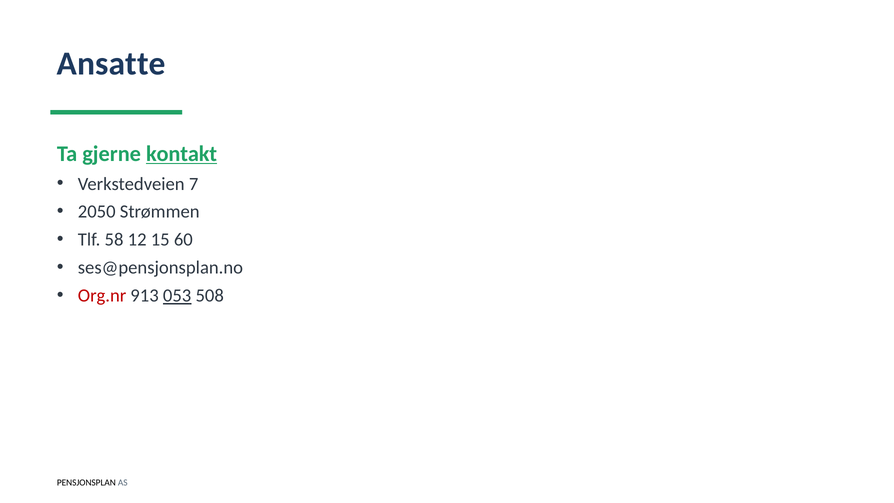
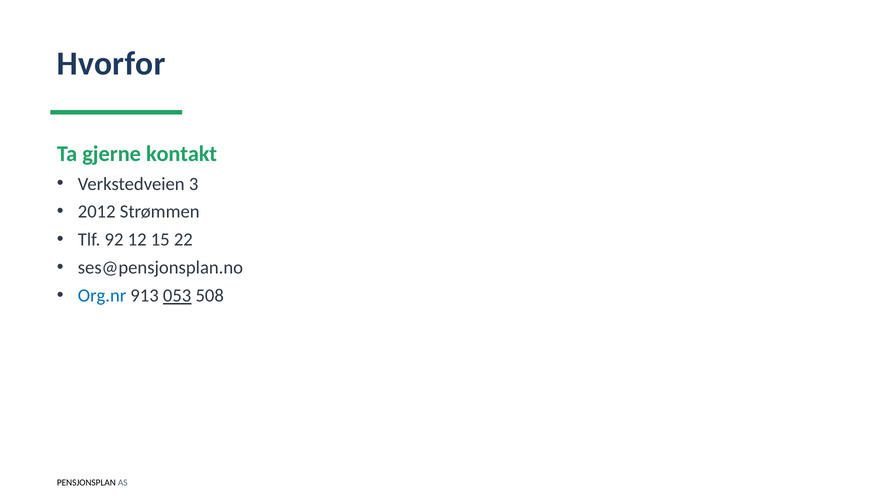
Ansatte: Ansatte -> Hvorfor
kontakt underline: present -> none
7: 7 -> 3
2050: 2050 -> 2012
58: 58 -> 92
60: 60 -> 22
Org.nr colour: red -> blue
